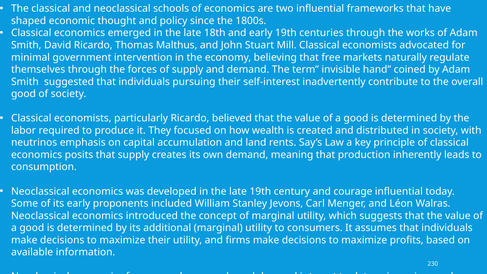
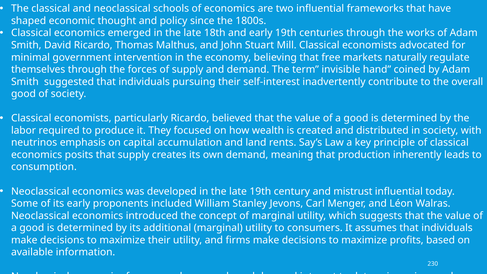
courage: courage -> mistrust
